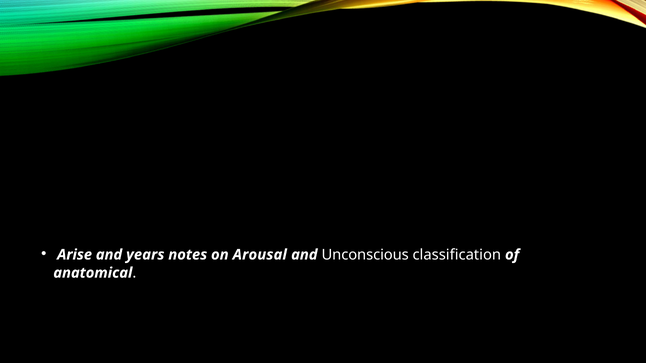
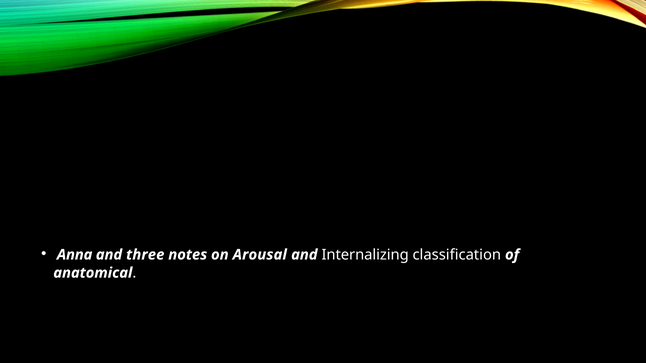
Arise: Arise -> Anna
years: years -> three
Unconscious: Unconscious -> Internalizing
